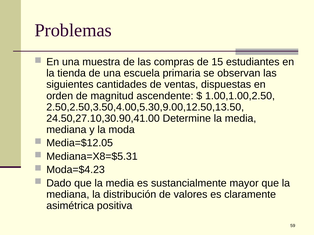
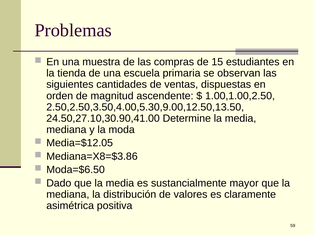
Mediana=X8=$5.31: Mediana=X8=$5.31 -> Mediana=X8=$3.86
Moda=$4.23: Moda=$4.23 -> Moda=$6.50
